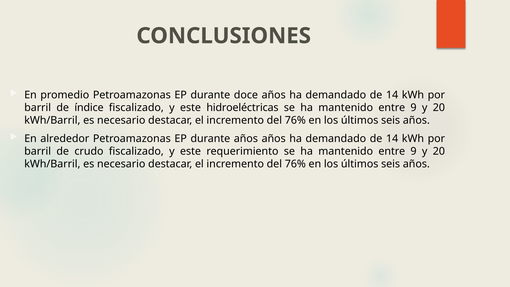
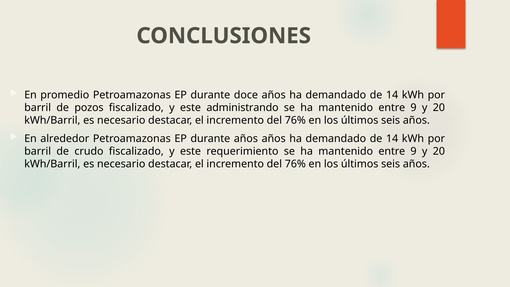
índice: índice -> pozos
hidroeléctricas: hidroeléctricas -> administrando
